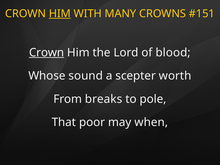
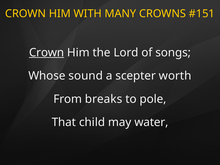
HIM at (60, 14) underline: present -> none
blood: blood -> songs
poor: poor -> child
when: when -> water
